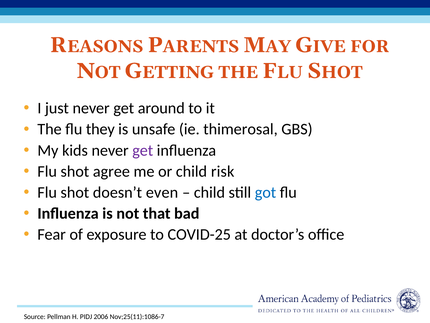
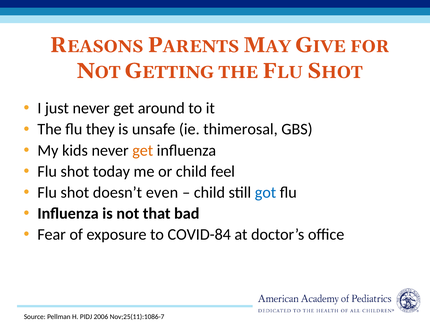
get at (143, 150) colour: purple -> orange
agree: agree -> today
risk: risk -> feel
COVID-25: COVID-25 -> COVID-84
